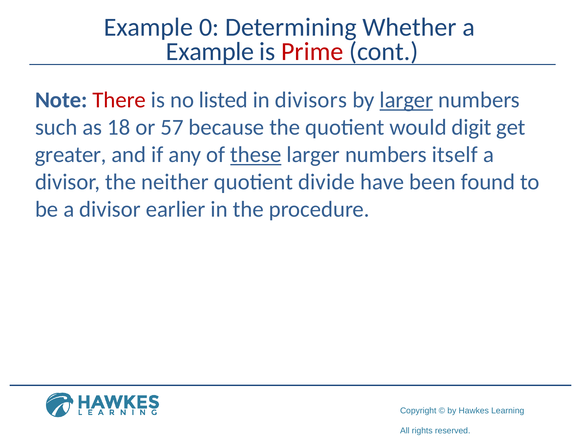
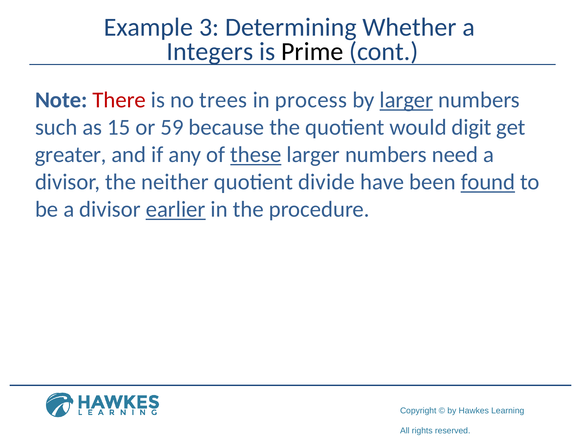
0: 0 -> 3
Example at (210, 52): Example -> Integers
Prime colour: red -> black
listed: listed -> trees
divisors: divisors -> process
18: 18 -> 15
57: 57 -> 59
itself: itself -> need
found underline: none -> present
earlier underline: none -> present
